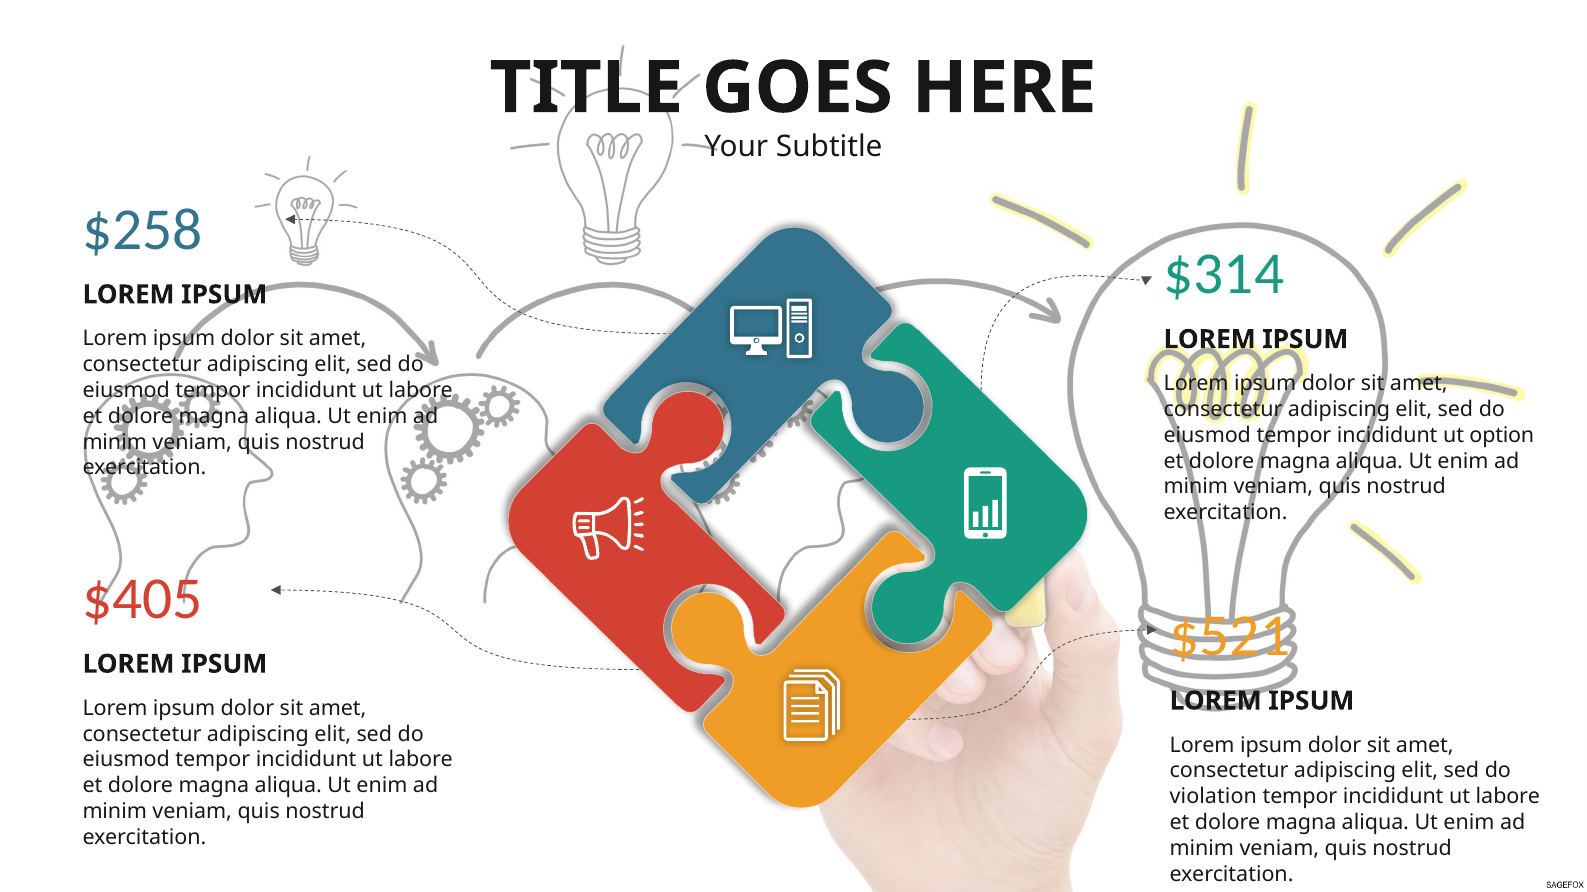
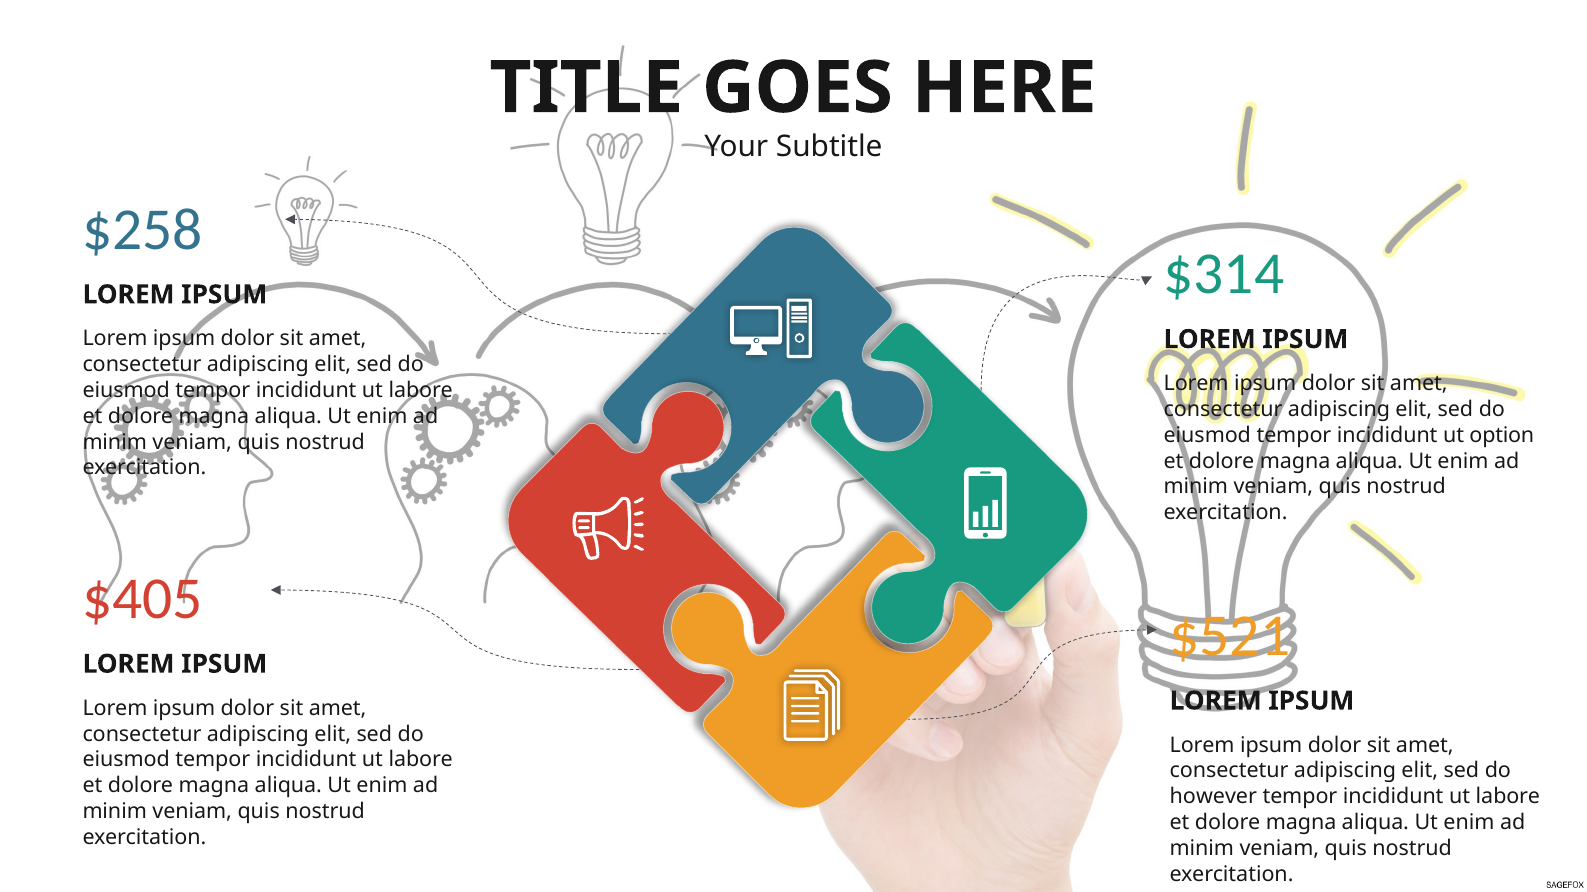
violation: violation -> however
